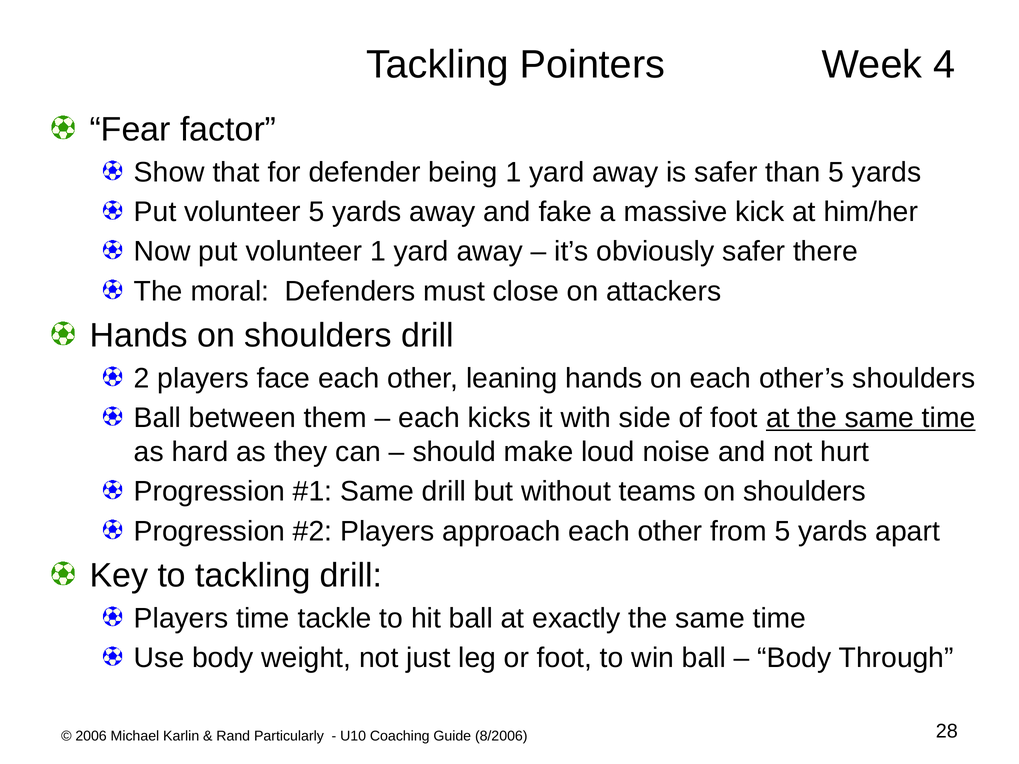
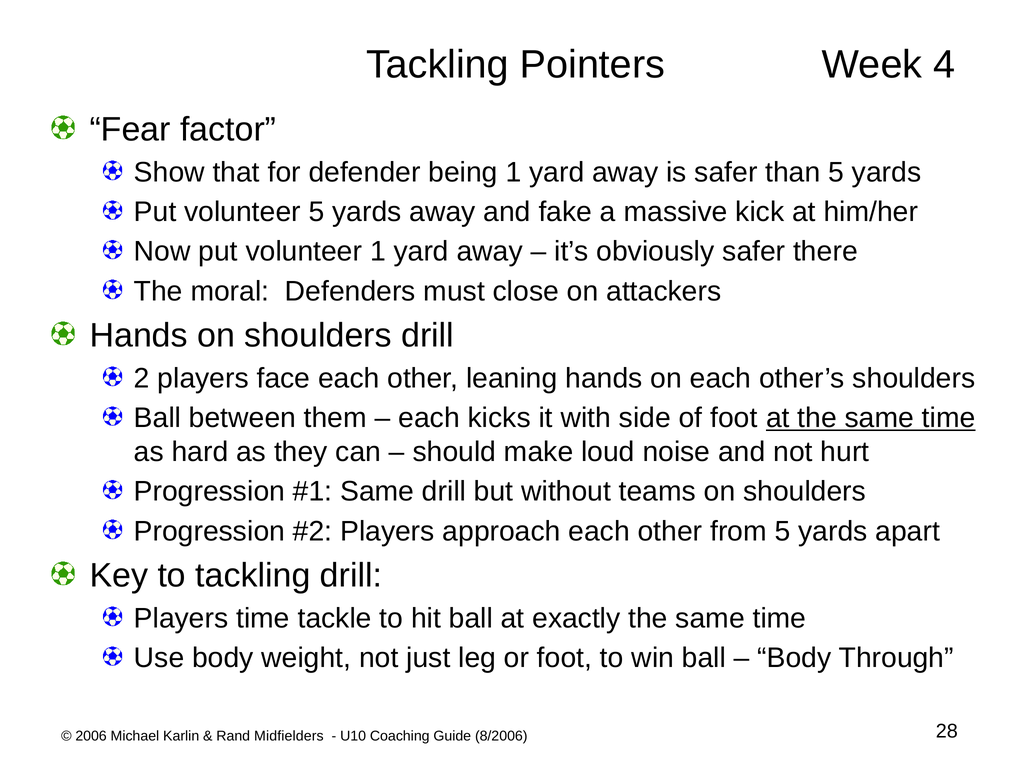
Particularly: Particularly -> Midfielders
